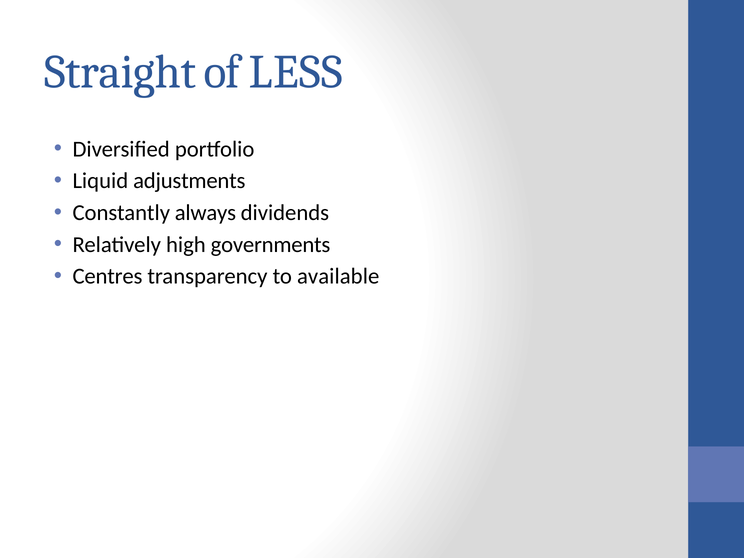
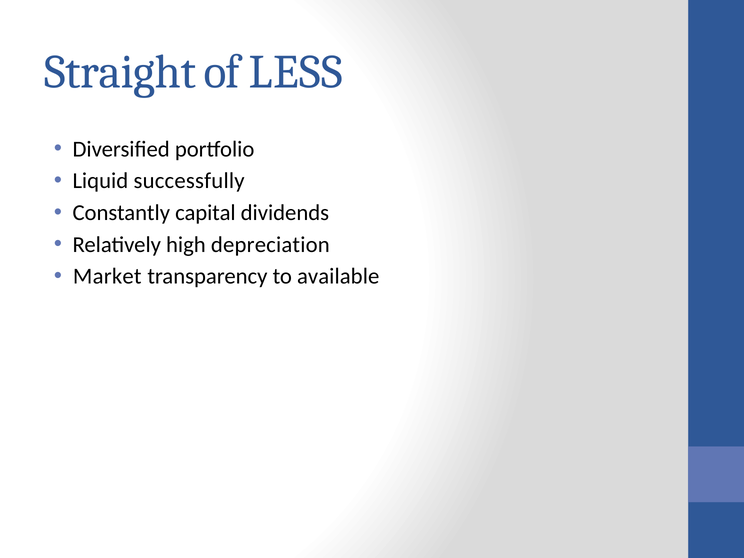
adjustments: adjustments -> successfully
always: always -> capital
governments: governments -> depreciation
Centres: Centres -> Market
